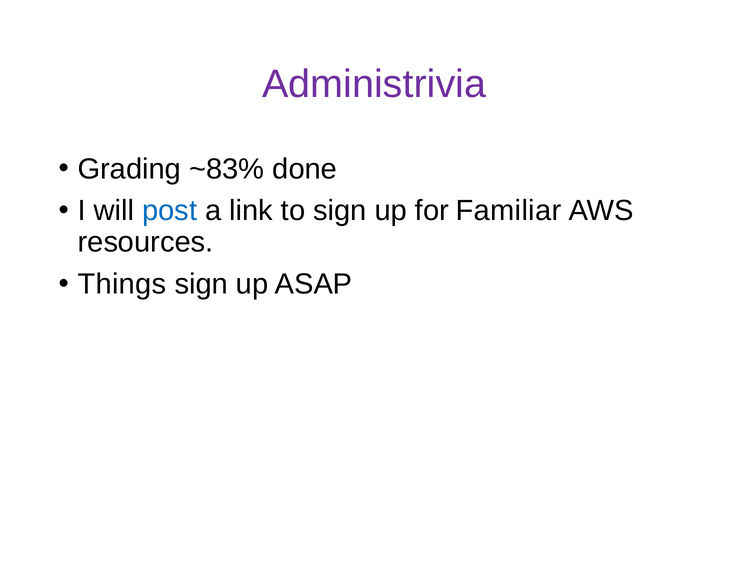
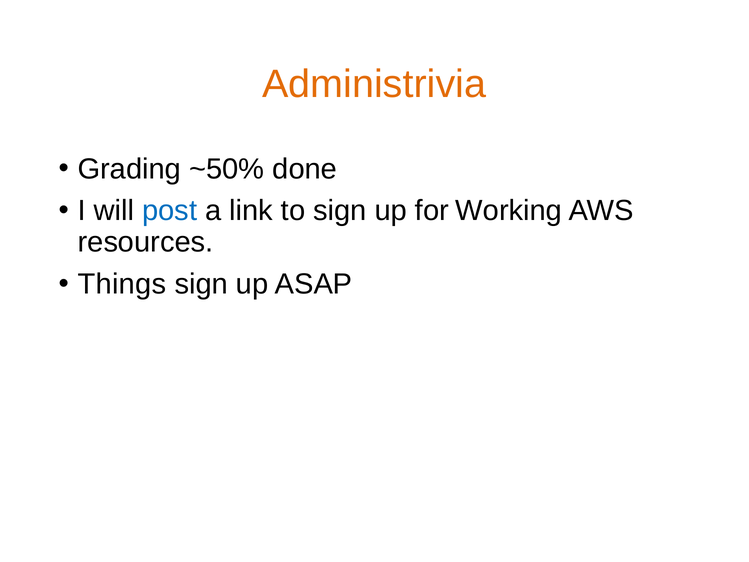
Administrivia colour: purple -> orange
~83%: ~83% -> ~50%
Familiar: Familiar -> Working
